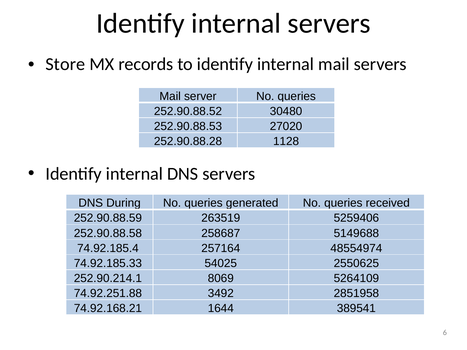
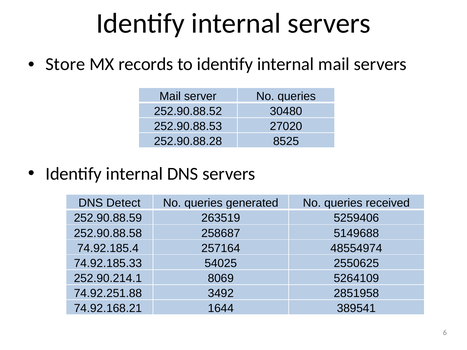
1128: 1128 -> 8525
During: During -> Detect
